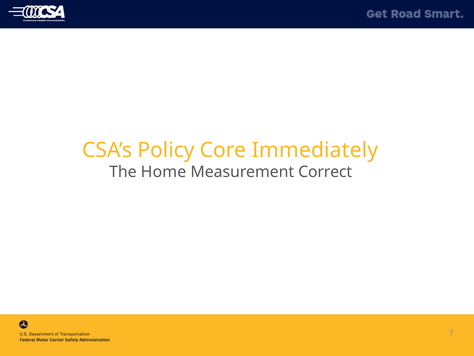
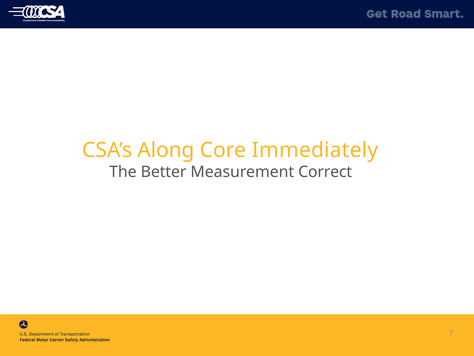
Policy: Policy -> Along
Home: Home -> Better
